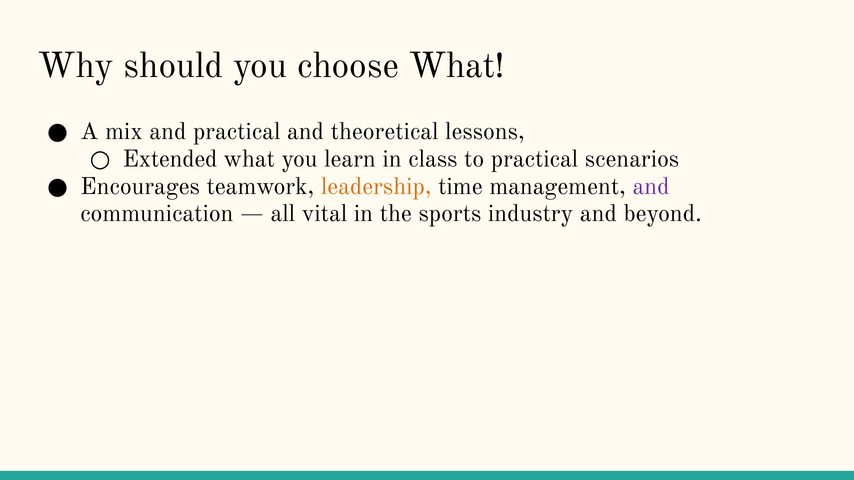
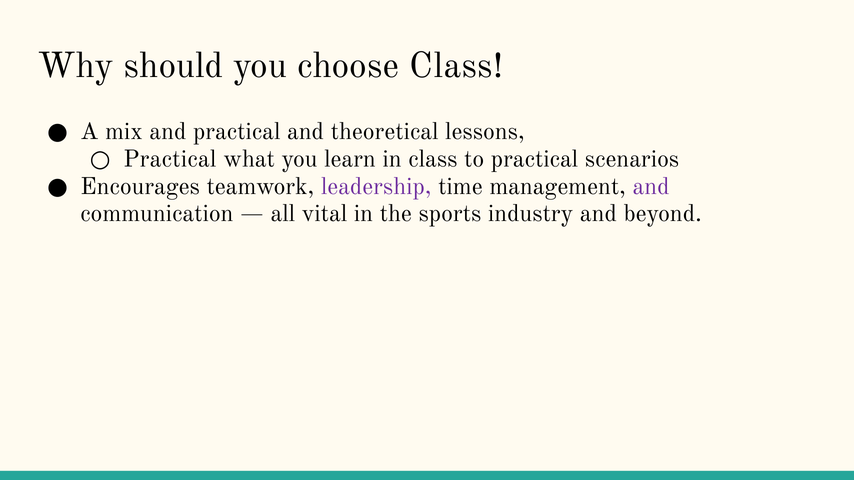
choose What: What -> Class
Extended at (170, 159): Extended -> Practical
leadership colour: orange -> purple
